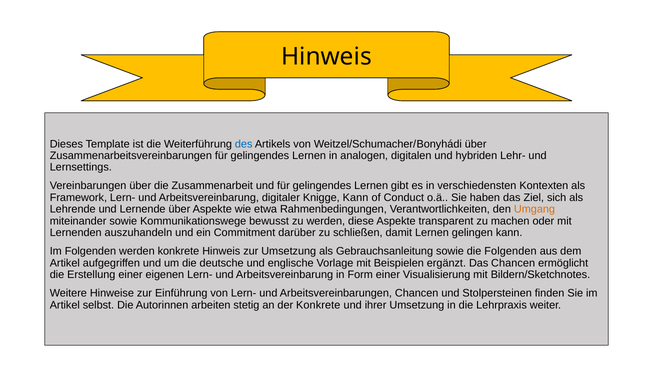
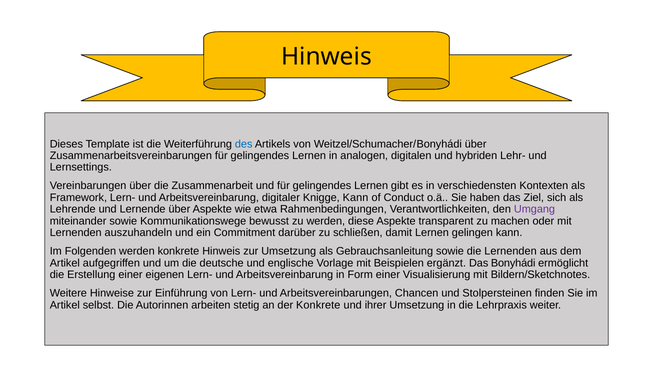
Umgang colour: orange -> purple
die Folgenden: Folgenden -> Lernenden
Das Chancen: Chancen -> Bonyhádi
